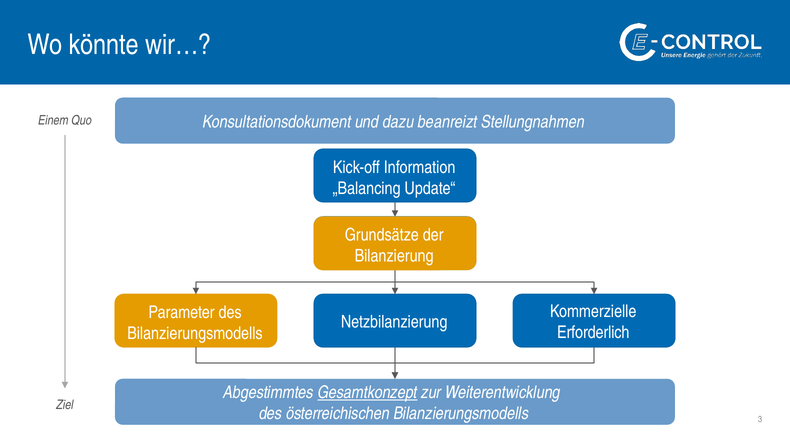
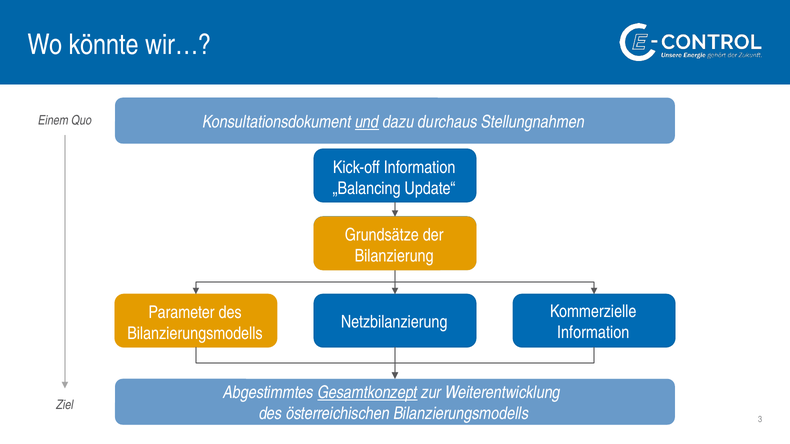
und underline: none -> present
beanreizt: beanreizt -> durchaus
Erforderlich at (593, 333): Erforderlich -> Information
